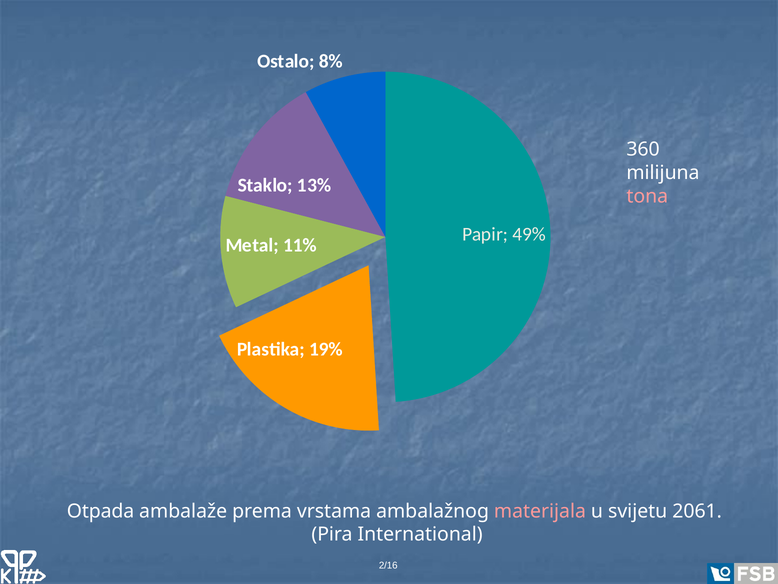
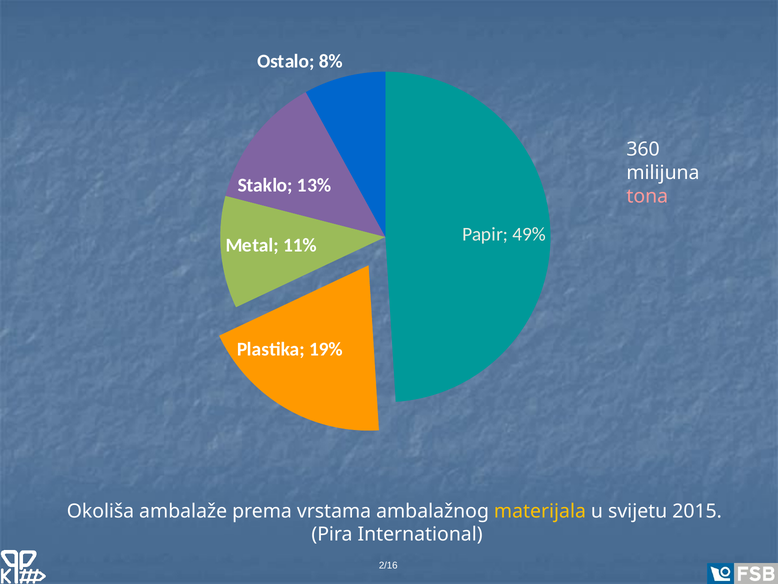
Otpada: Otpada -> Okoliša
materijala colour: pink -> yellow
2061: 2061 -> 2015
